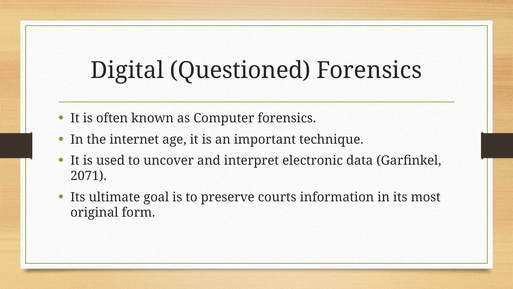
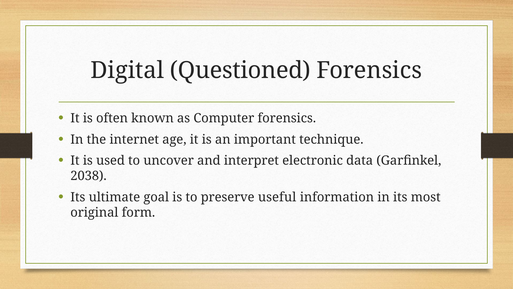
2071: 2071 -> 2038
courts: courts -> useful
